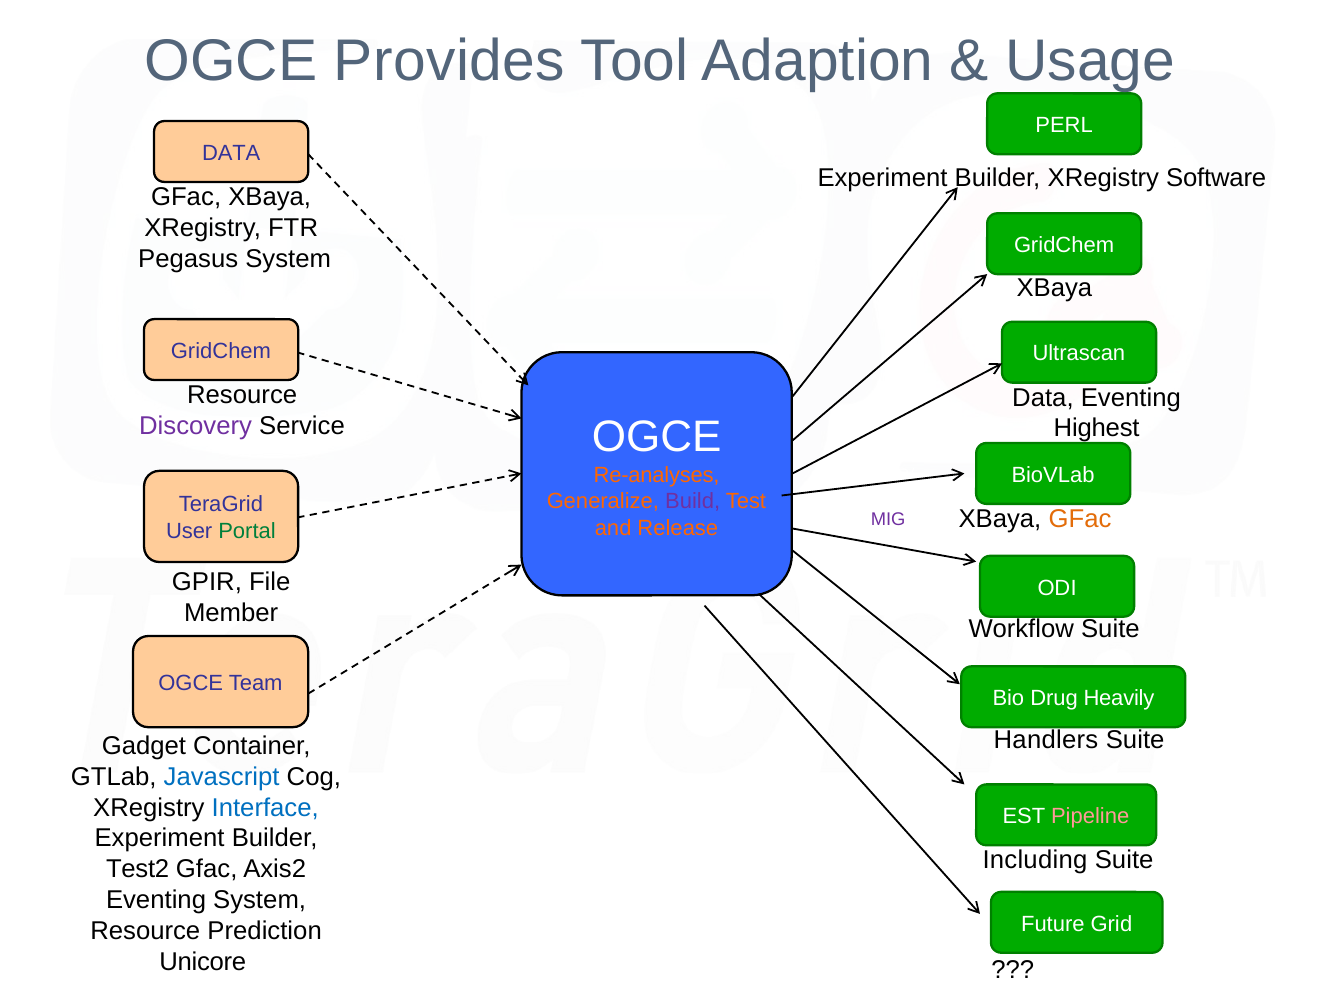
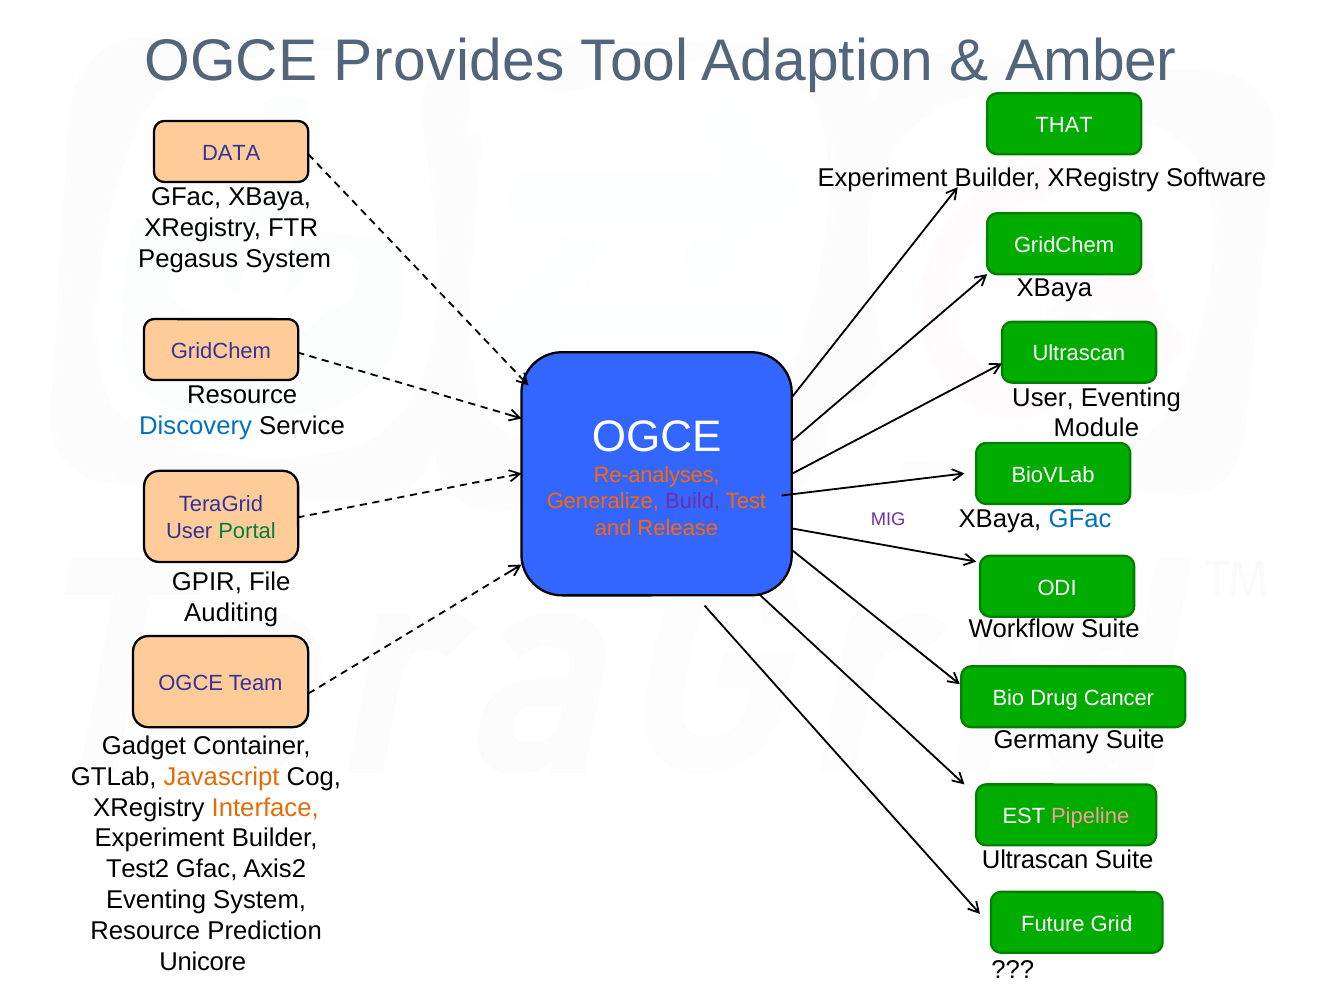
Usage: Usage -> Amber
PERL: PERL -> THAT
Data at (1043, 397): Data -> User
Discovery colour: purple -> blue
Highest: Highest -> Module
GFac at (1080, 519) colour: orange -> blue
Member: Member -> Auditing
Heavily: Heavily -> Cancer
Handlers: Handlers -> Germany
Javascript colour: blue -> orange
Interface colour: blue -> orange
Including at (1035, 860): Including -> Ultrascan
